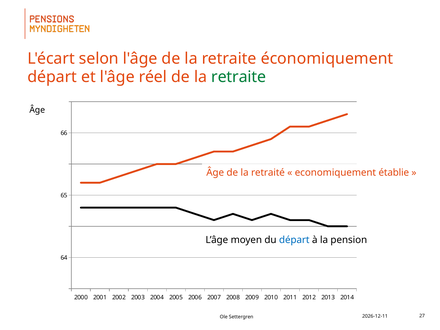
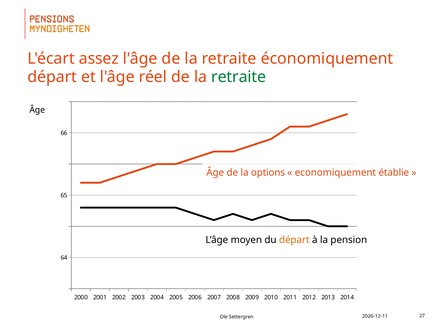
selon: selon -> assez
retraité: retraité -> options
départ at (294, 240) colour: blue -> orange
